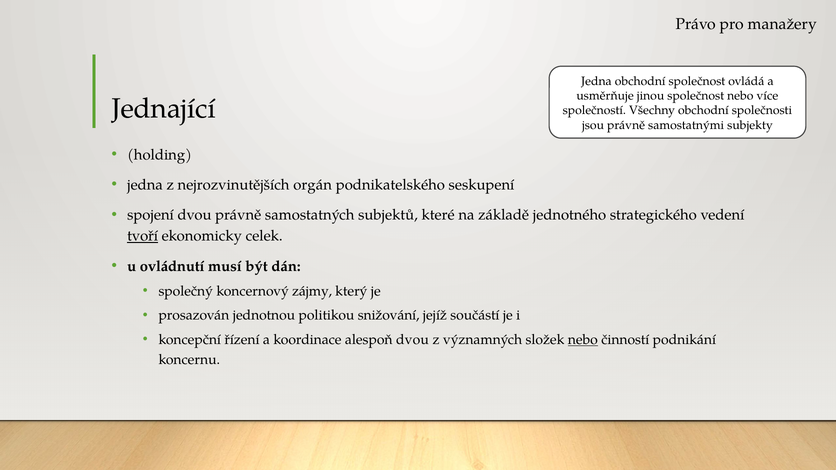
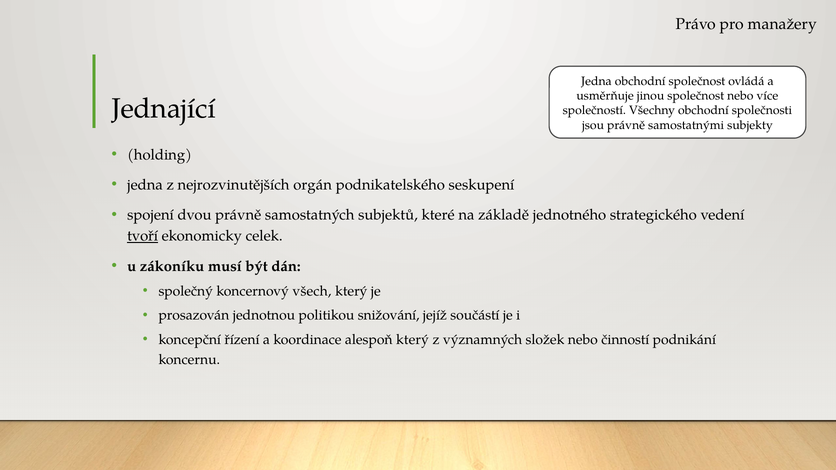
ovládnutí: ovládnutí -> zákoníku
zájmy: zájmy -> všech
alespoň dvou: dvou -> který
nebo at (583, 340) underline: present -> none
